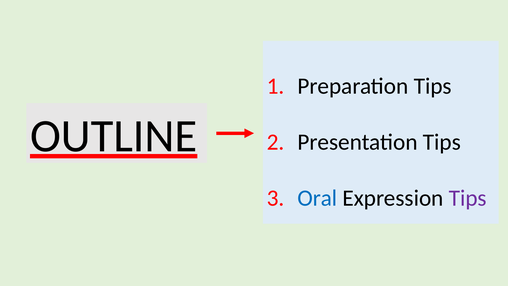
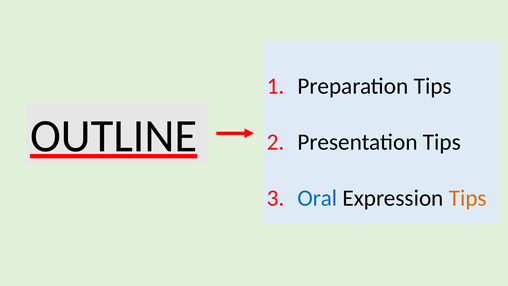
Tips at (468, 198) colour: purple -> orange
